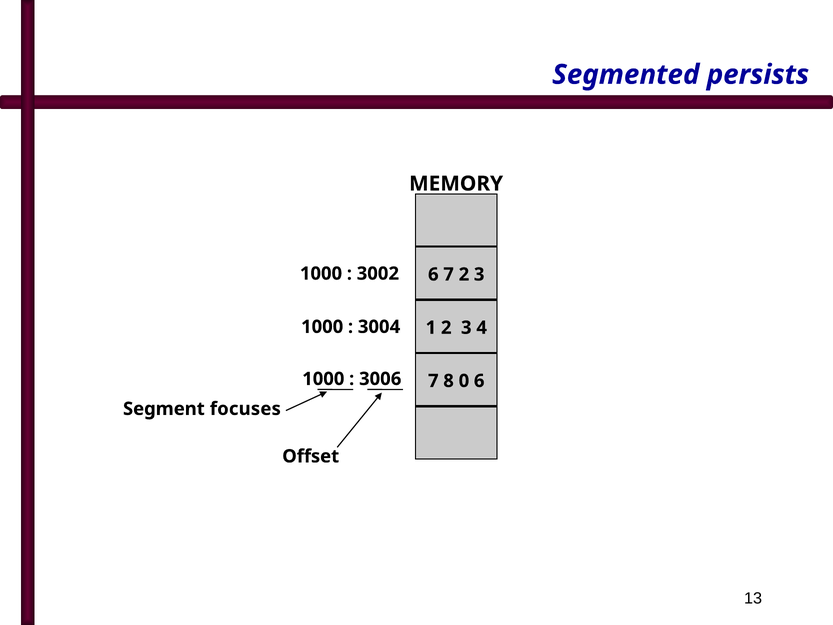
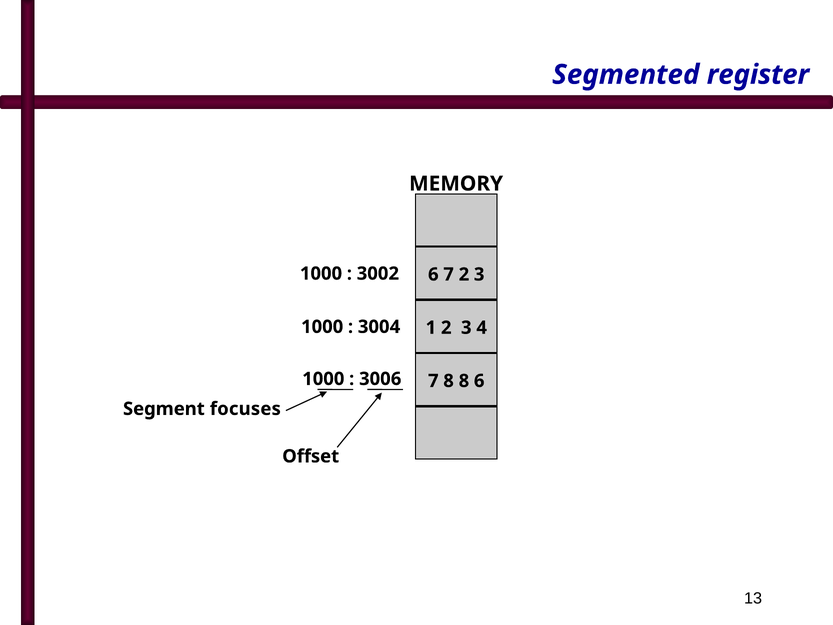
persists: persists -> register
8 0: 0 -> 8
